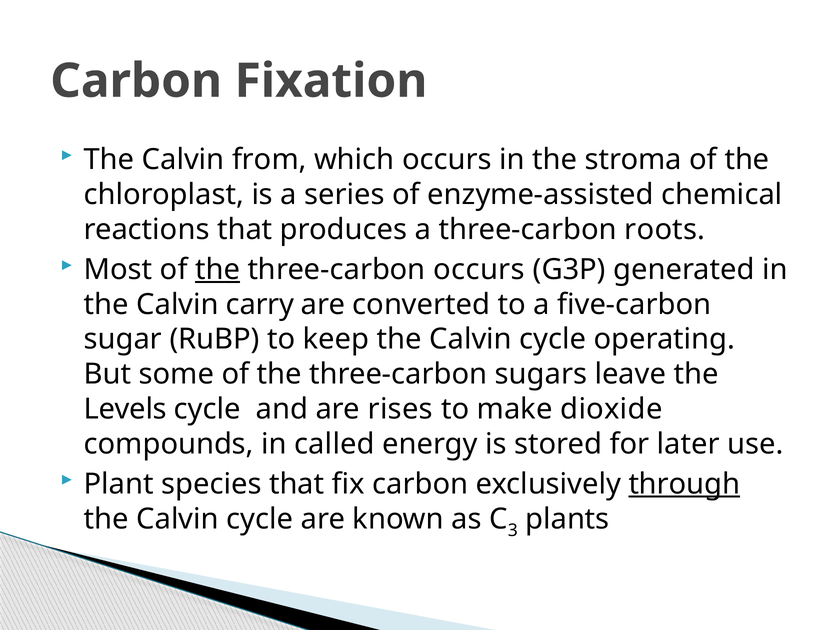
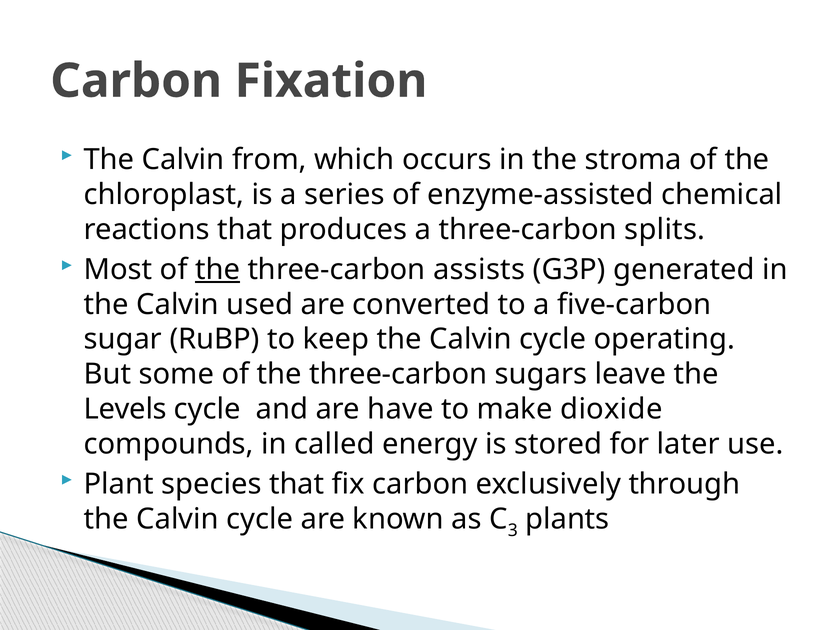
roots: roots -> splits
three-carbon occurs: occurs -> assists
carry: carry -> used
rises: rises -> have
through underline: present -> none
